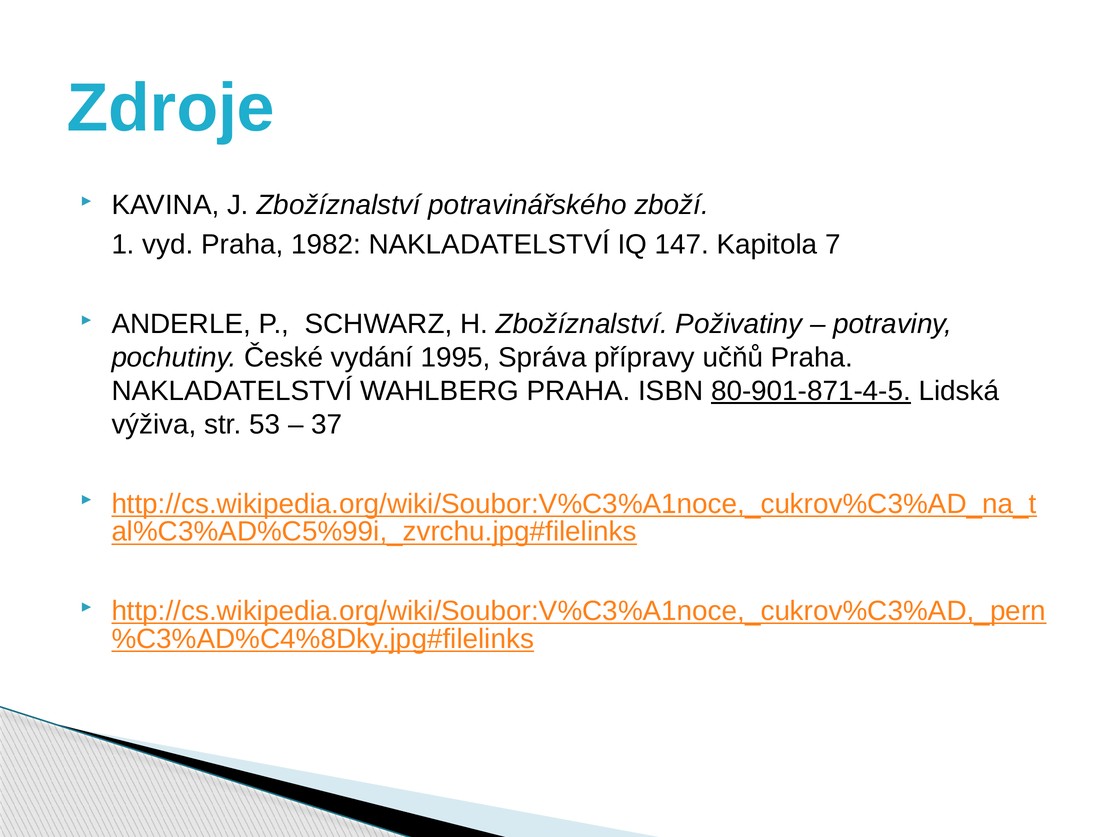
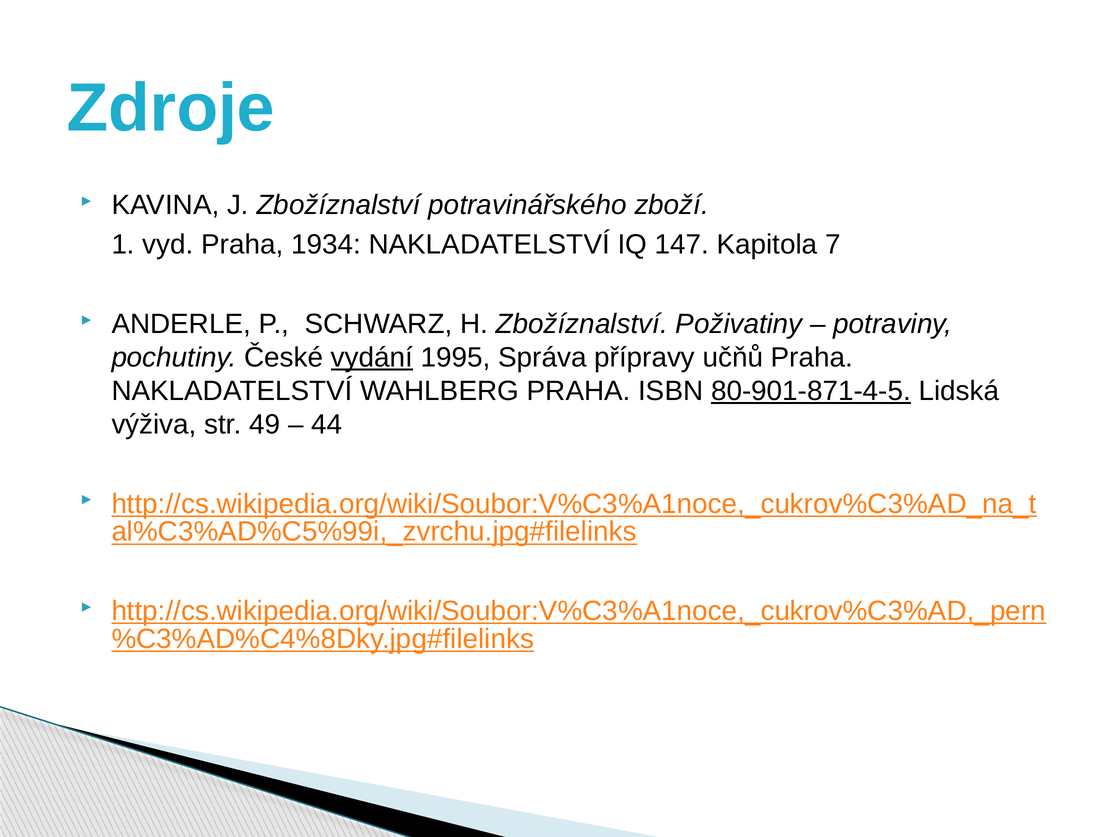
1982: 1982 -> 1934
vydání underline: none -> present
53: 53 -> 49
37: 37 -> 44
